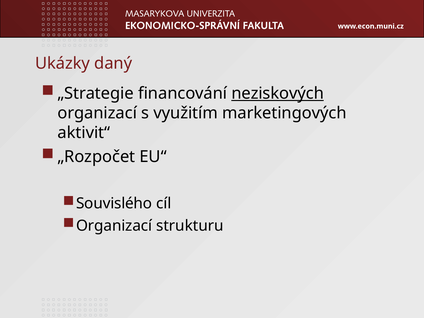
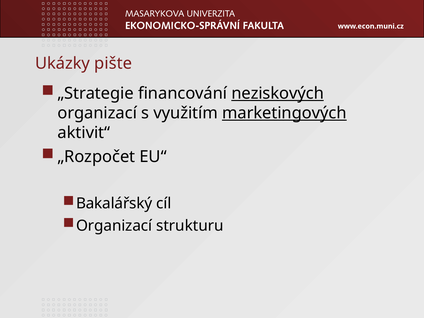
daný: daný -> pište
marketingových underline: none -> present
Souvislého: Souvislého -> Bakalářský
